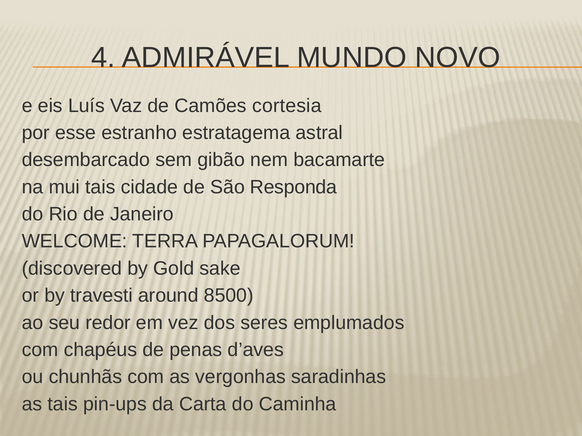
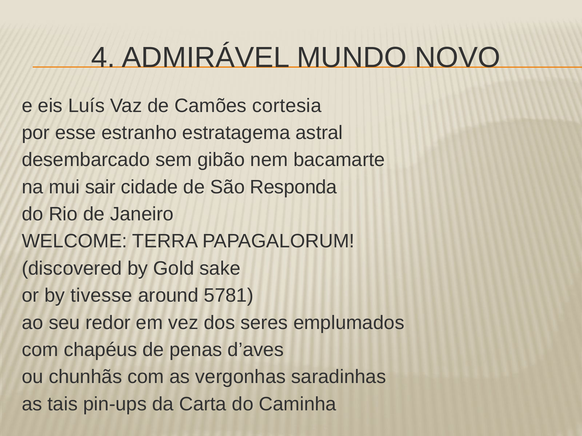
mui tais: tais -> sair
travesti: travesti -> tivesse
8500: 8500 -> 5781
